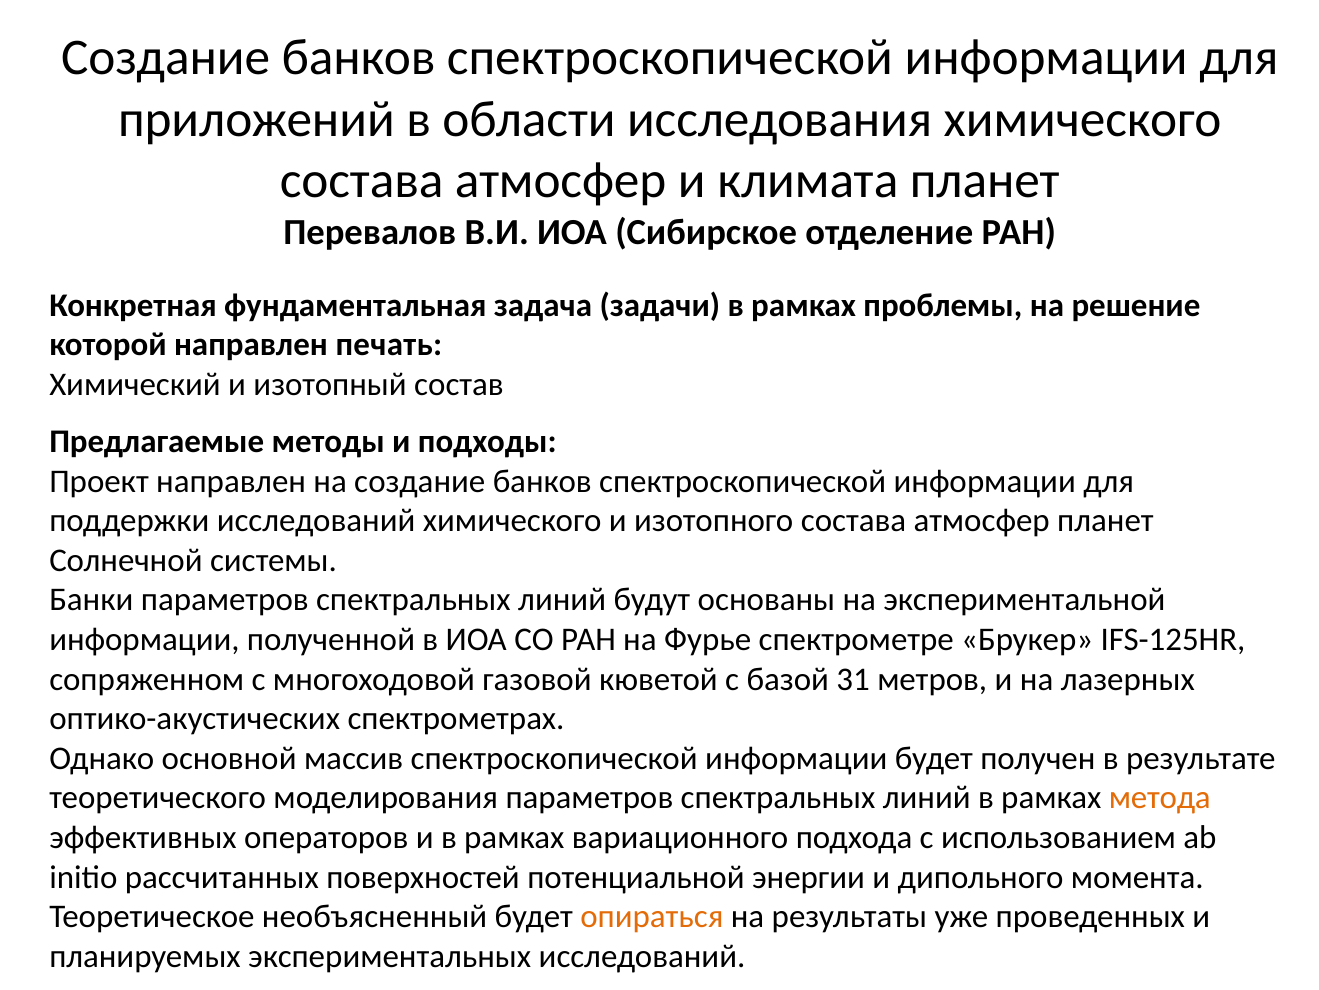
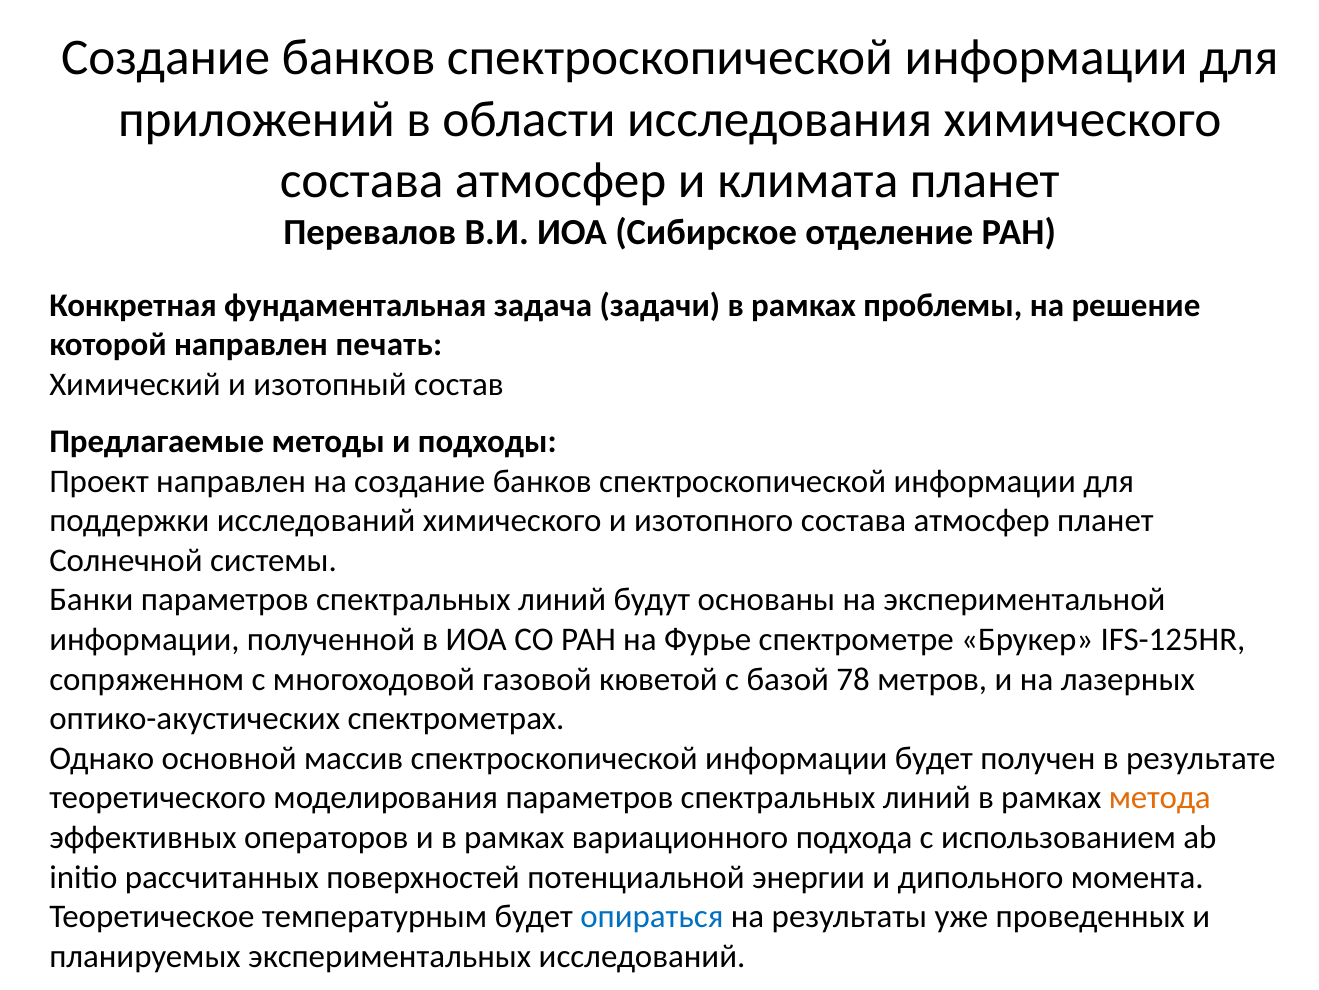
31: 31 -> 78
необъясненный: необъясненный -> температурным
опираться colour: orange -> blue
